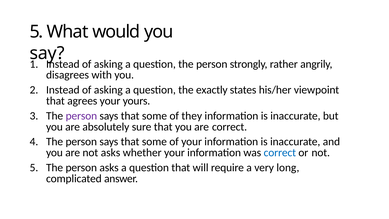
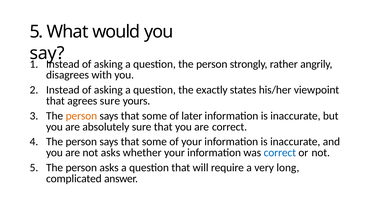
agrees your: your -> sure
person at (81, 116) colour: purple -> orange
they: they -> later
